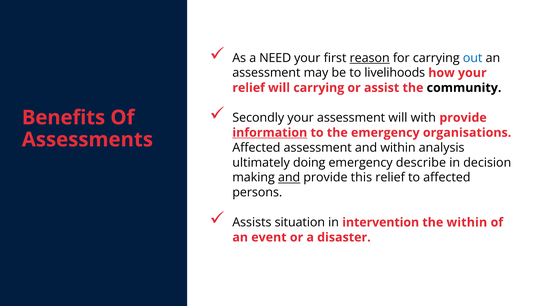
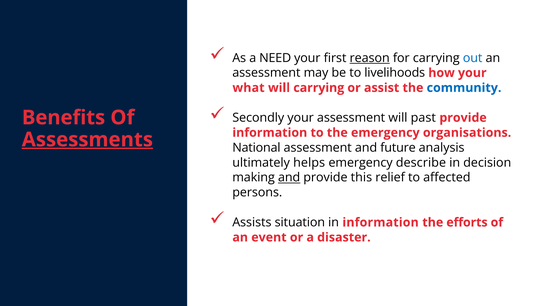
relief at (249, 88): relief -> what
community colour: black -> blue
with: with -> past
information at (270, 133) underline: present -> none
Assessments underline: none -> present
Affected at (256, 148): Affected -> National
and within: within -> future
doing: doing -> helps
in intervention: intervention -> information
the within: within -> efforts
